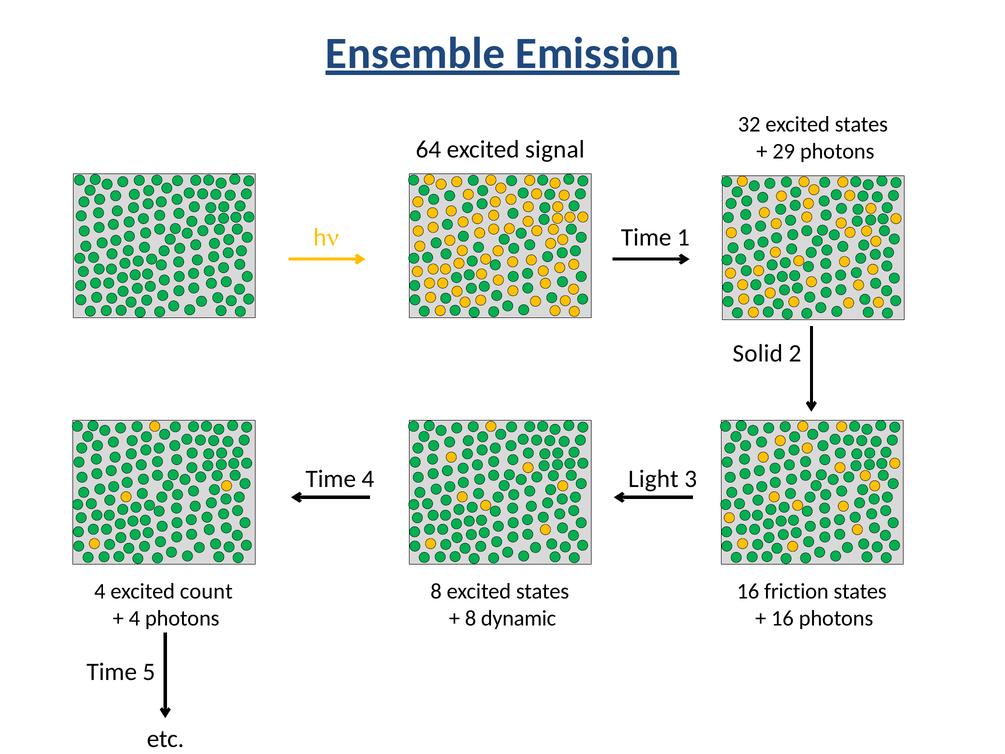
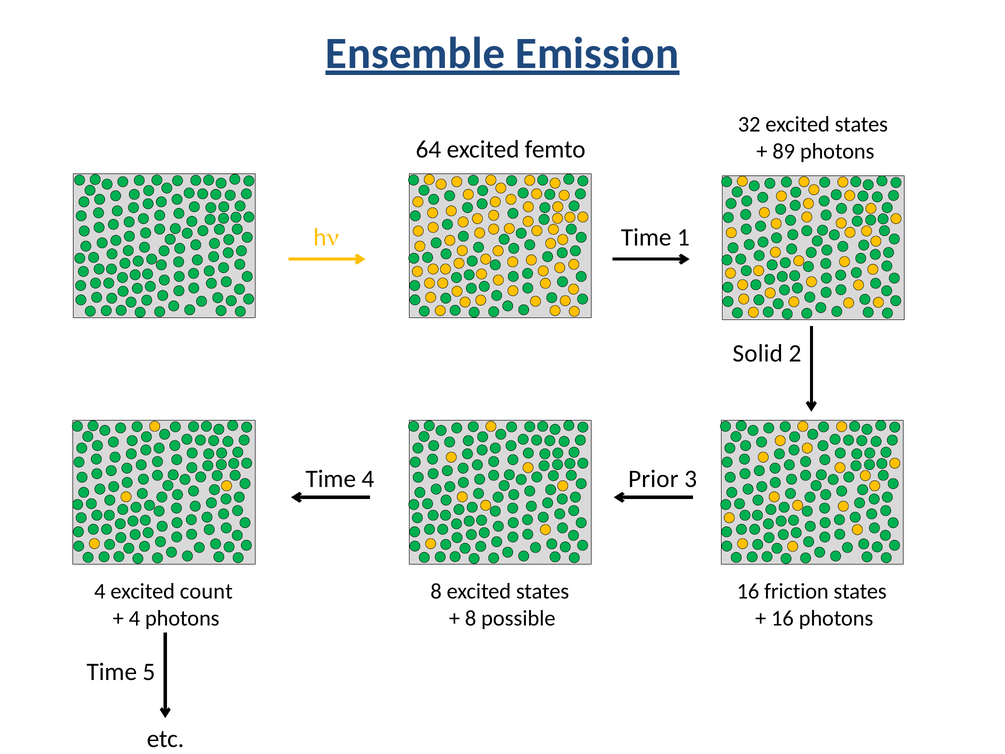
signal: signal -> femto
29: 29 -> 89
Light: Light -> Prior
dynamic: dynamic -> possible
